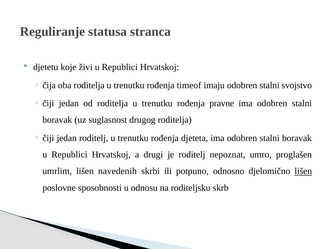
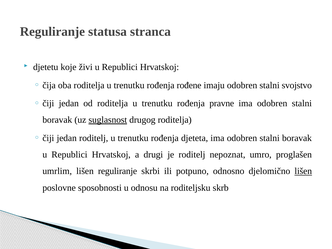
timeof: timeof -> rođene
suglasnost underline: none -> present
lišen navedenih: navedenih -> reguliranje
